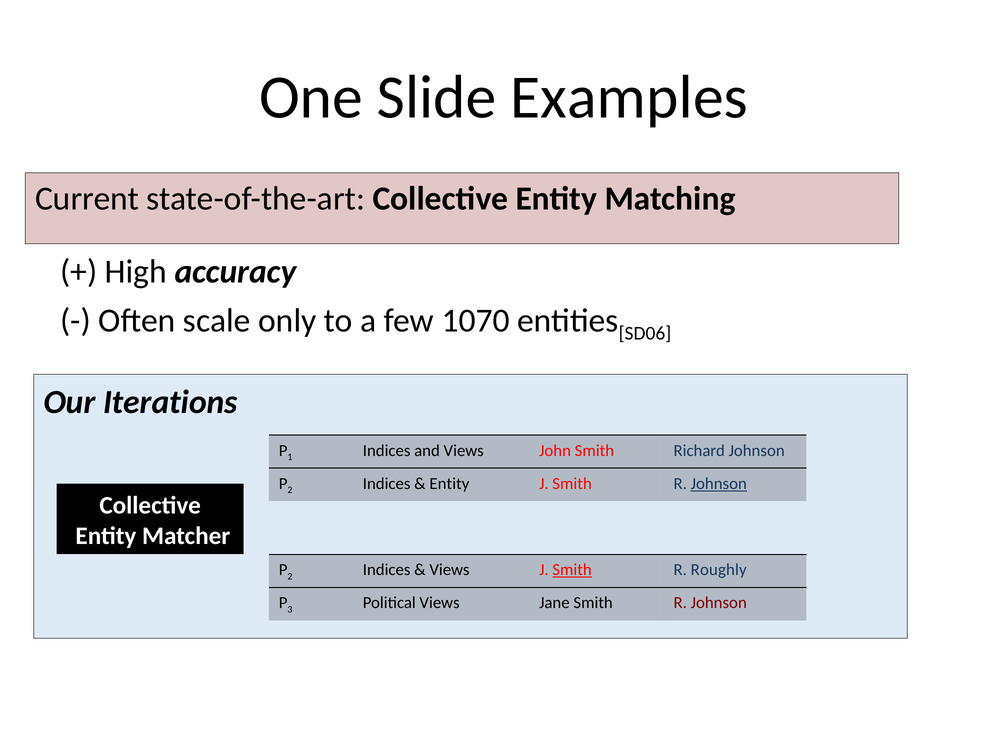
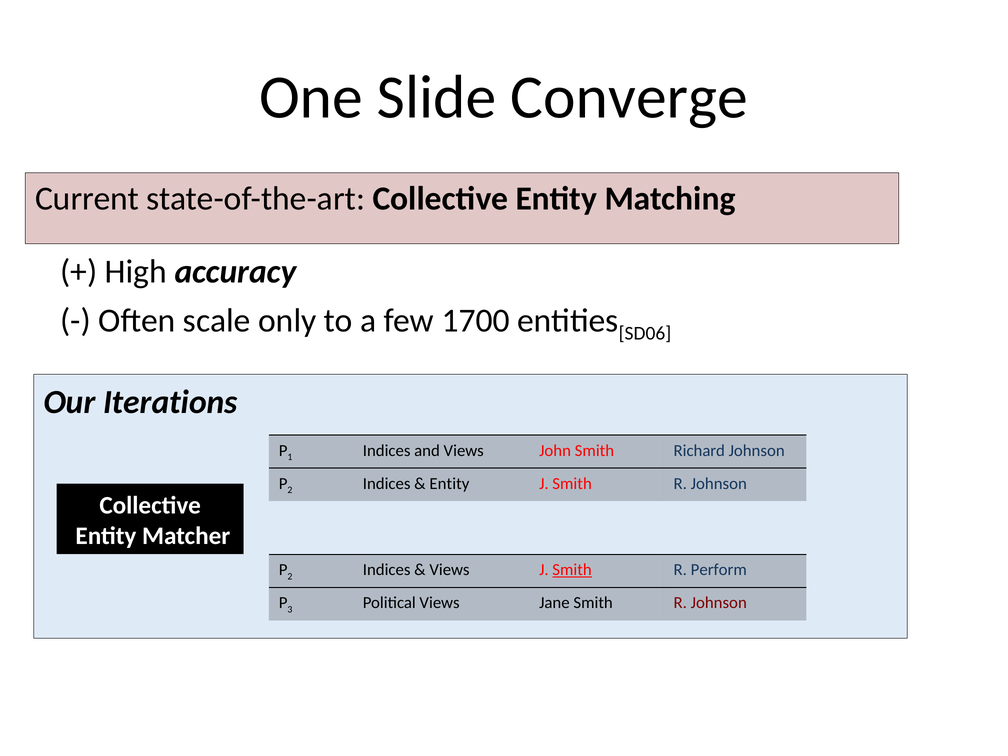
Examples: Examples -> Converge
1070: 1070 -> 1700
Johnson at (719, 484) underline: present -> none
Roughly: Roughly -> Perform
